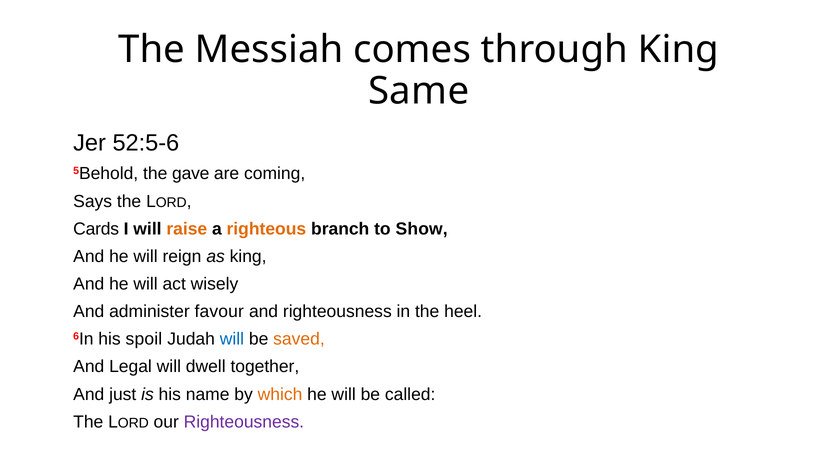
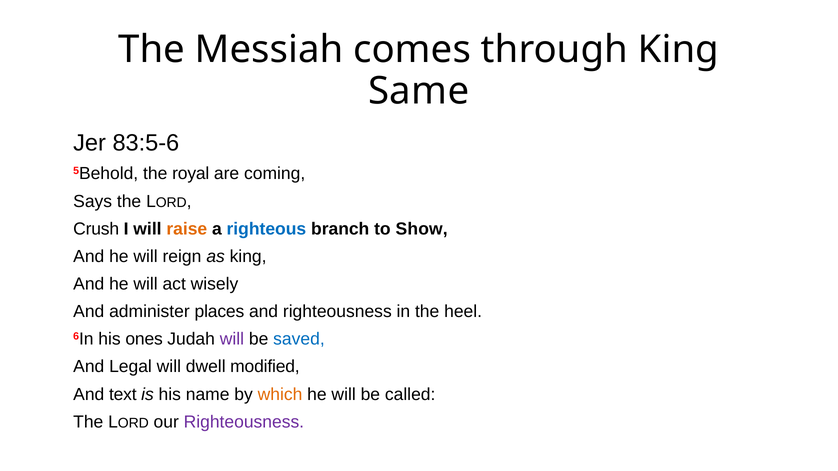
52:5-6: 52:5-6 -> 83:5-6
gave: gave -> royal
Cards: Cards -> Crush
righteous colour: orange -> blue
favour: favour -> places
spoil: spoil -> ones
will at (232, 339) colour: blue -> purple
saved colour: orange -> blue
together: together -> modified
just: just -> text
